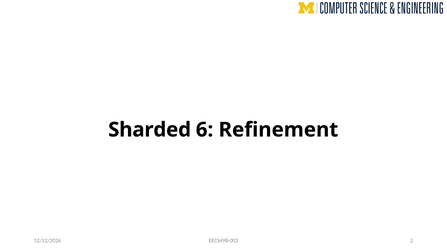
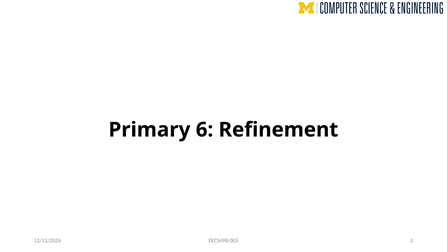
Sharded: Sharded -> Primary
